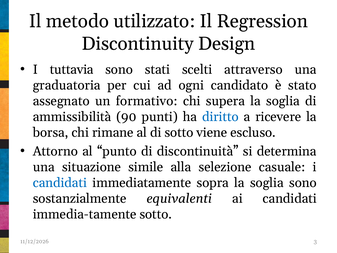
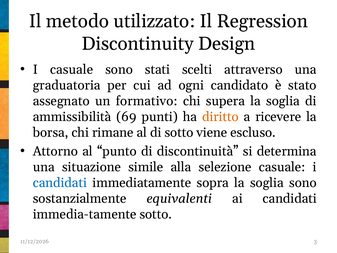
I tuttavia: tuttavia -> casuale
90: 90 -> 69
diritto colour: blue -> orange
